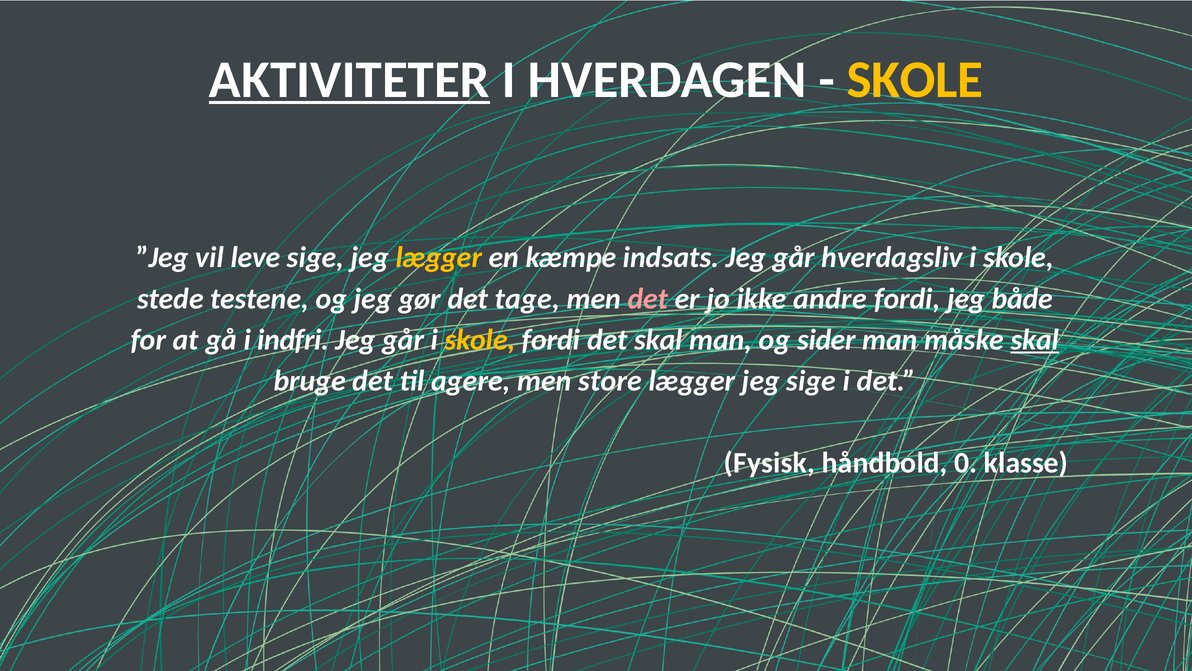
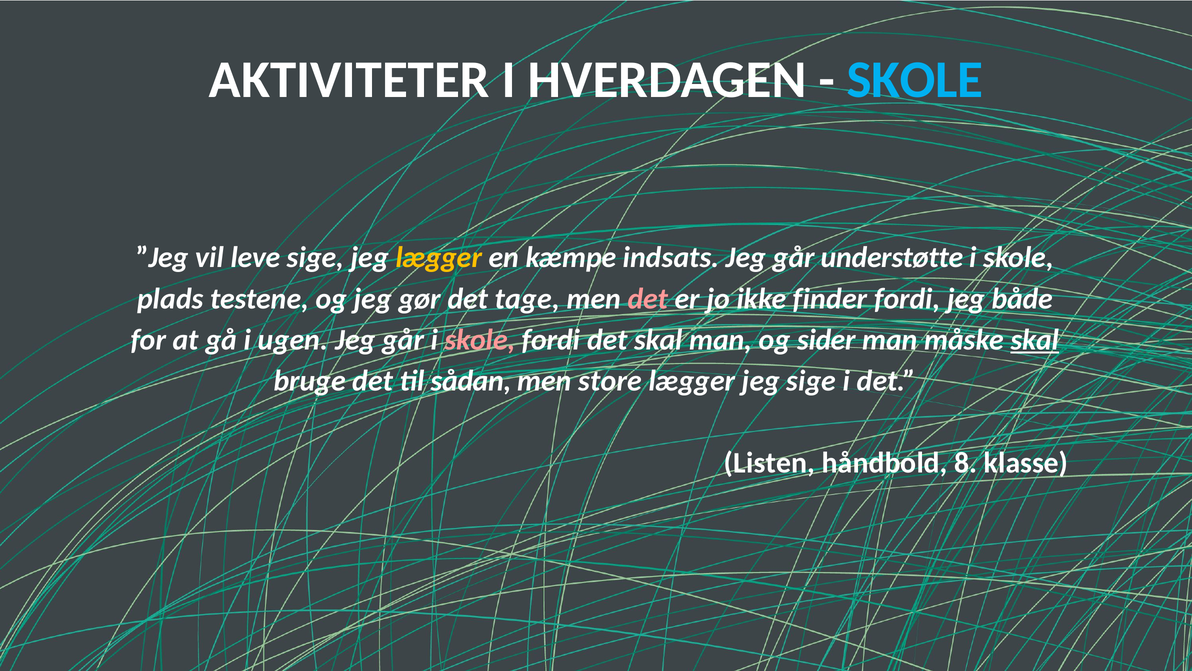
AKTIVITETER underline: present -> none
SKOLE at (915, 80) colour: yellow -> light blue
hverdagsliv: hverdagsliv -> understøtte
stede: stede -> plads
andre: andre -> finder
indfri: indfri -> ugen
skole at (480, 340) colour: yellow -> pink
agere: agere -> sådan
Fysisk: Fysisk -> Listen
0: 0 -> 8
